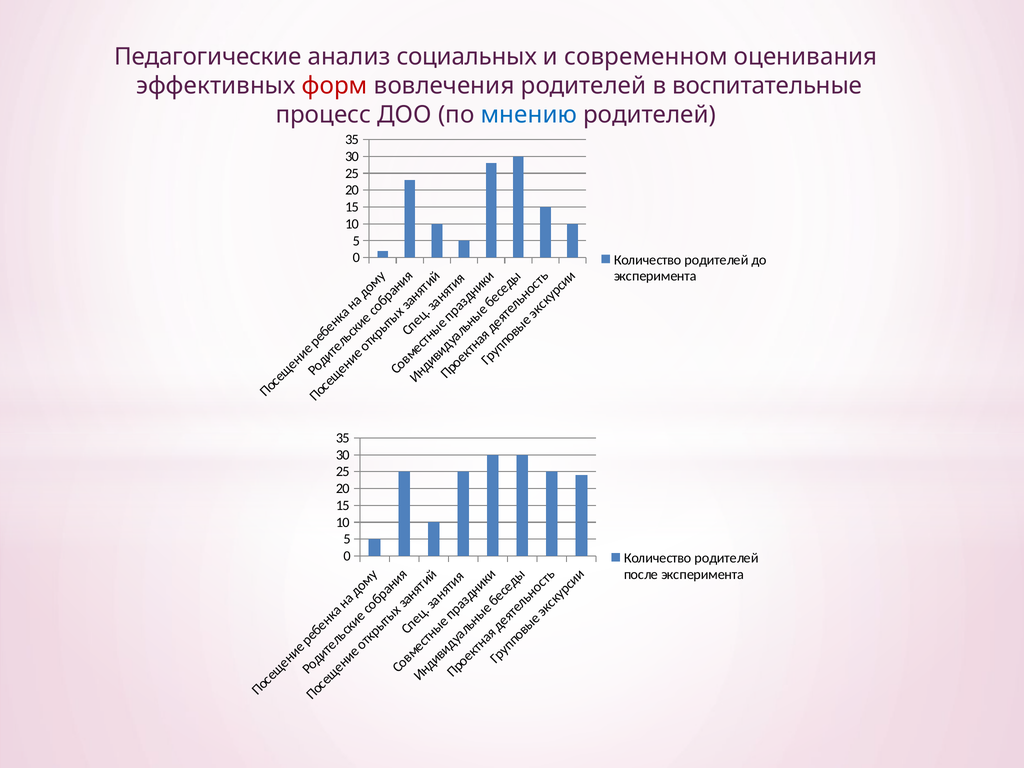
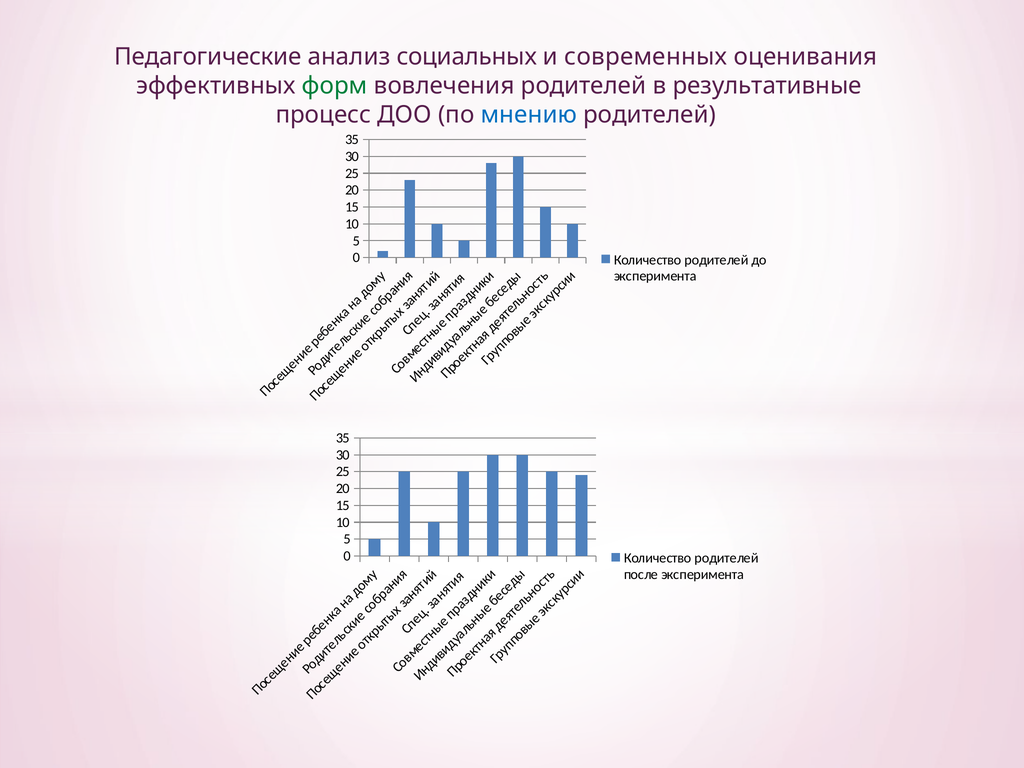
современном: современном -> современных
форм colour: red -> green
воспитательные: воспитательные -> результативные
